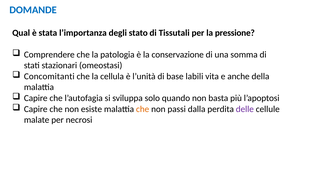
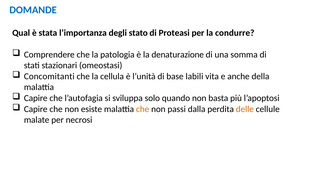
Tissutali: Tissutali -> Proteasi
pressione: pressione -> condurre
conservazione: conservazione -> denaturazione
delle colour: purple -> orange
